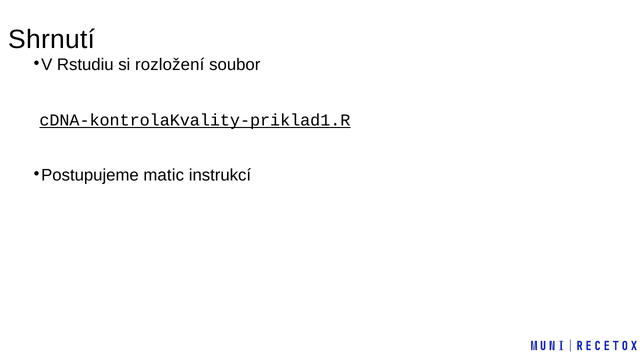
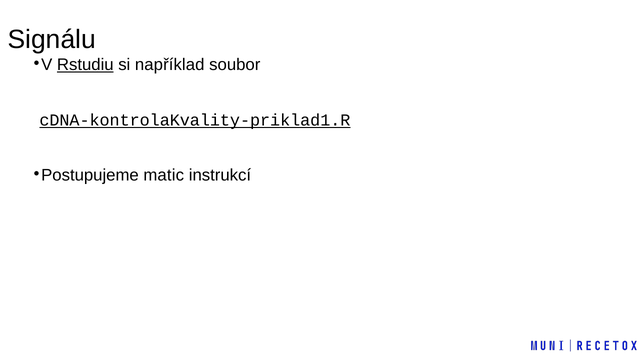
Shrnutí: Shrnutí -> Signálu
Rstudiu underline: none -> present
rozložení: rozložení -> například
